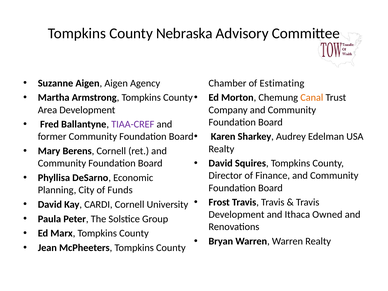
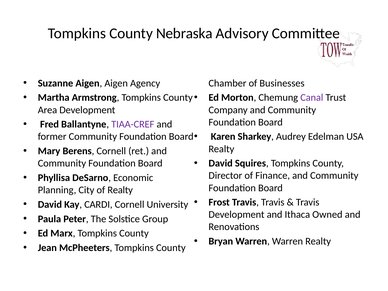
Estimating: Estimating -> Businesses
Canal colour: orange -> purple
of Funds: Funds -> Realty
